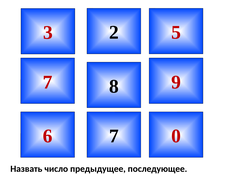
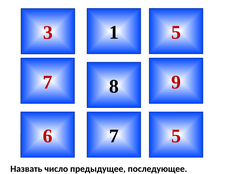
2: 2 -> 1
7 0: 0 -> 5
